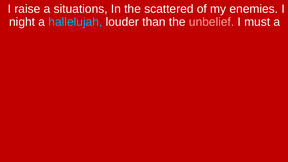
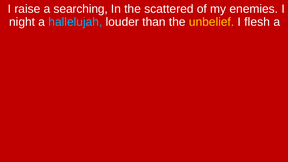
situations: situations -> searching
unbelief colour: pink -> yellow
must: must -> flesh
